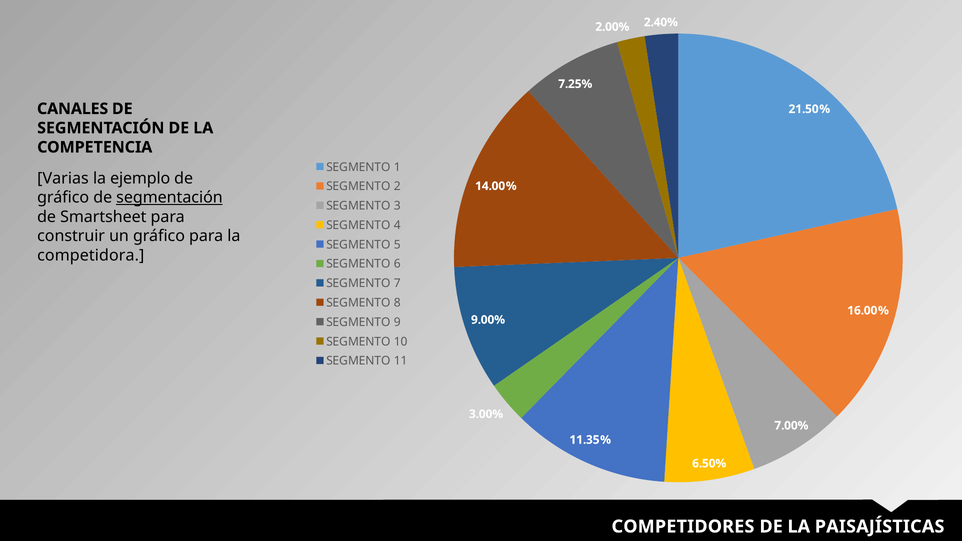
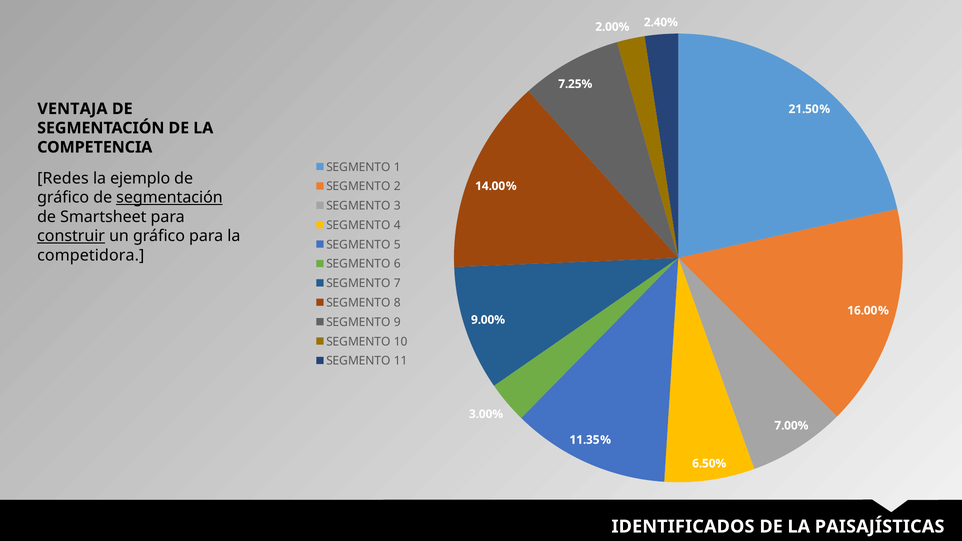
CANALES: CANALES -> VENTAJA
Varias: Varias -> Redes
construir underline: none -> present
COMPETIDORES: COMPETIDORES -> IDENTIFICADOS
